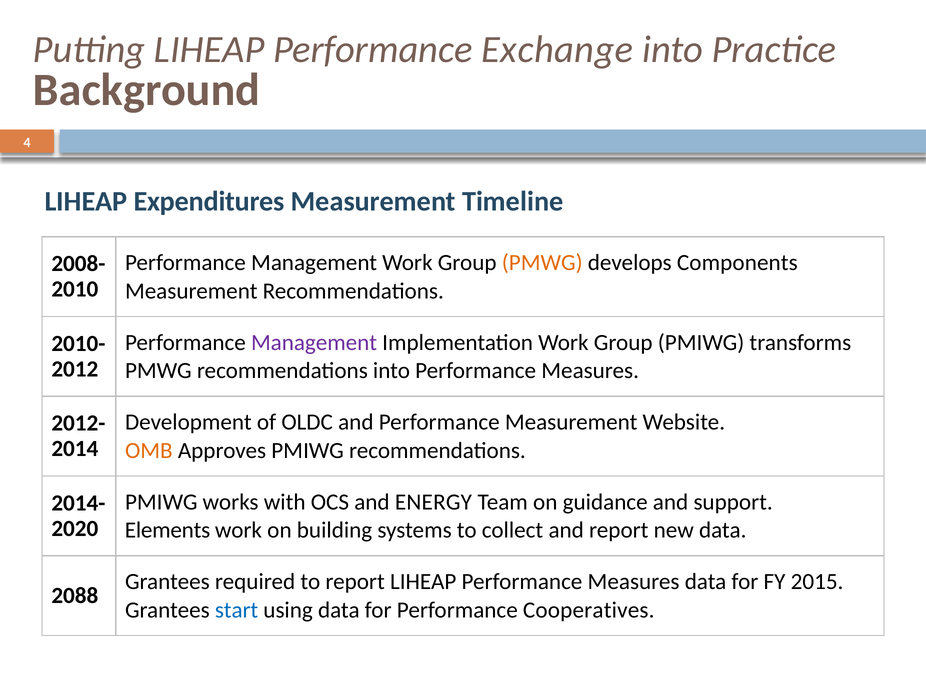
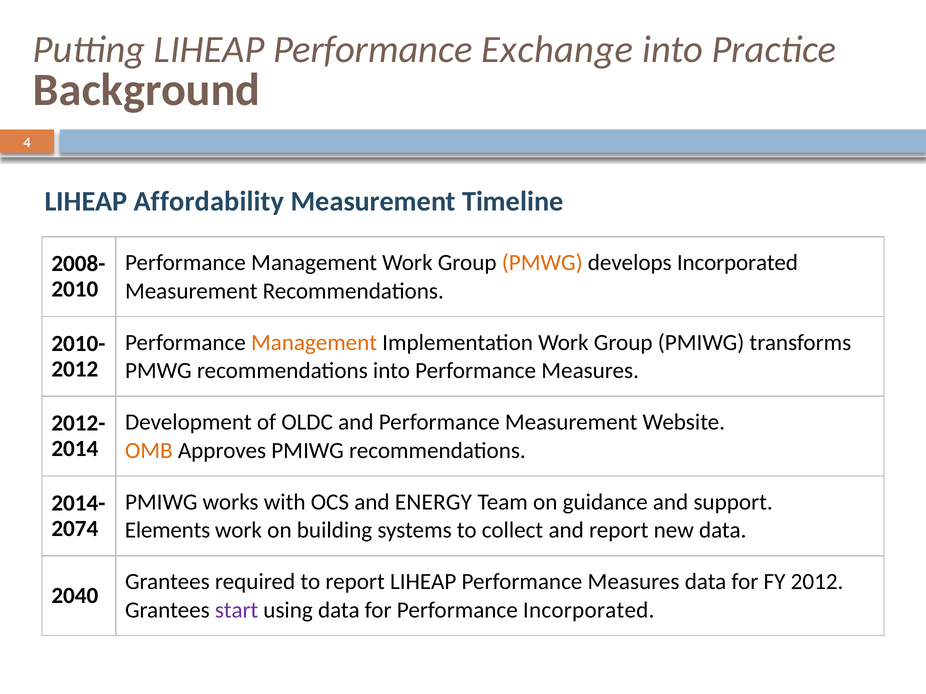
Expenditures: Expenditures -> Affordability
develops Components: Components -> Incorporated
Management at (314, 343) colour: purple -> orange
2020: 2020 -> 2074
FY 2015: 2015 -> 2012
2088: 2088 -> 2040
start colour: blue -> purple
Performance Cooperatives: Cooperatives -> Incorporated
